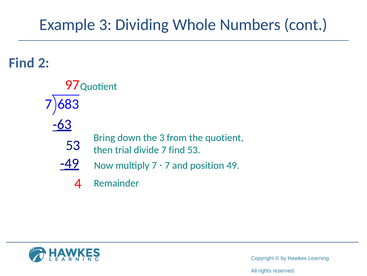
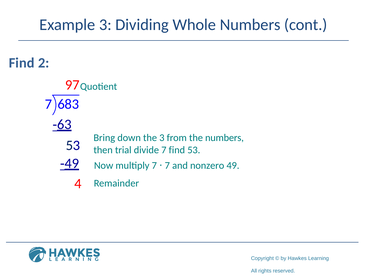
the quotient: quotient -> numbers
position: position -> nonzero
